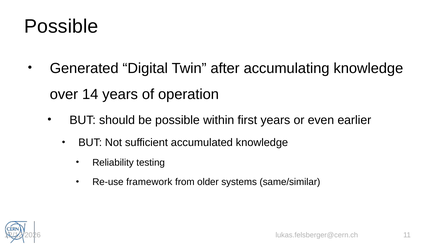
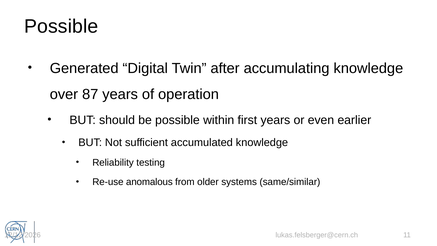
14: 14 -> 87
framework: framework -> anomalous
